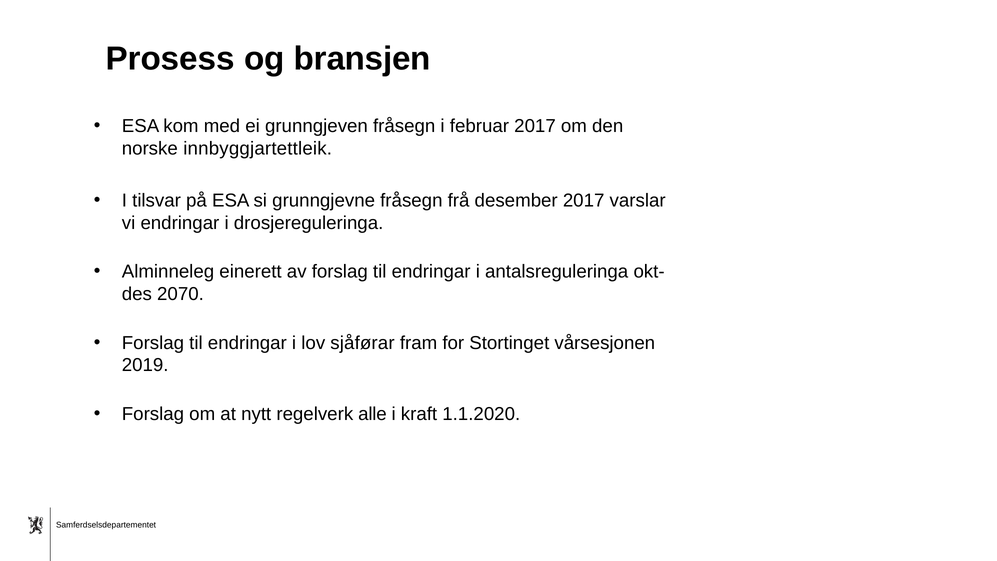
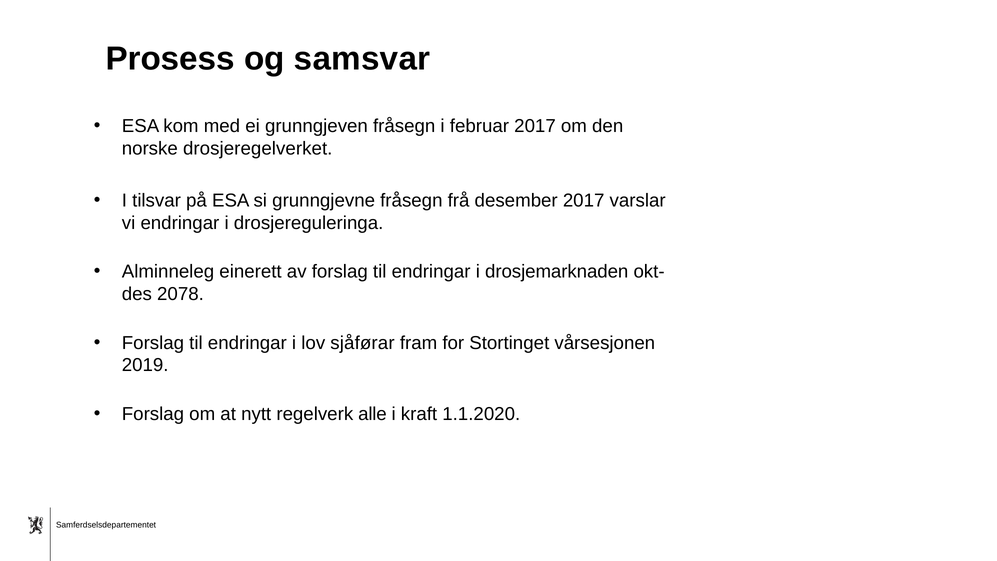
bransjen: bransjen -> samsvar
innbyggjartettleik: innbyggjartettleik -> drosjeregelverket
antalsreguleringa: antalsreguleringa -> drosjemarknaden
2070: 2070 -> 2078
